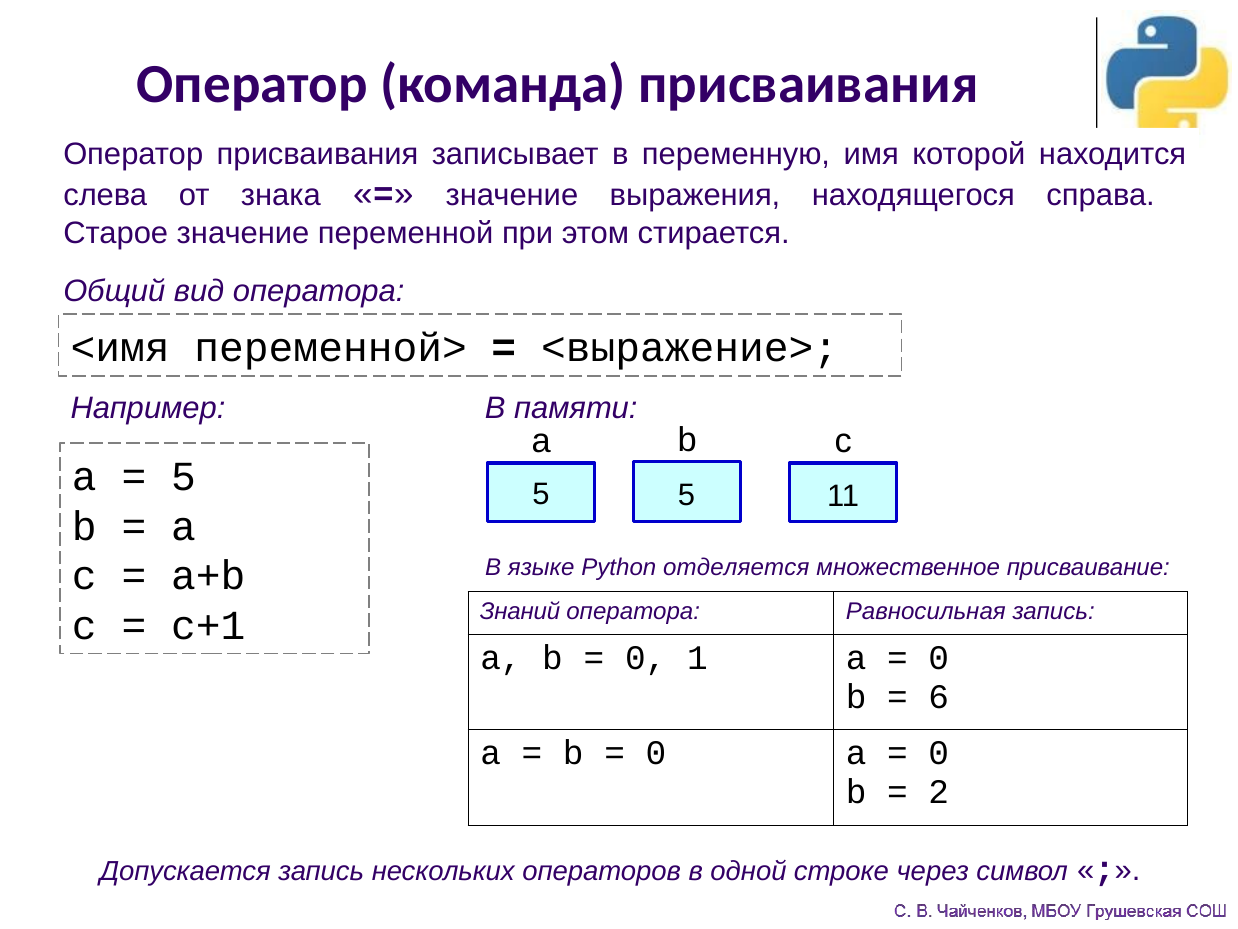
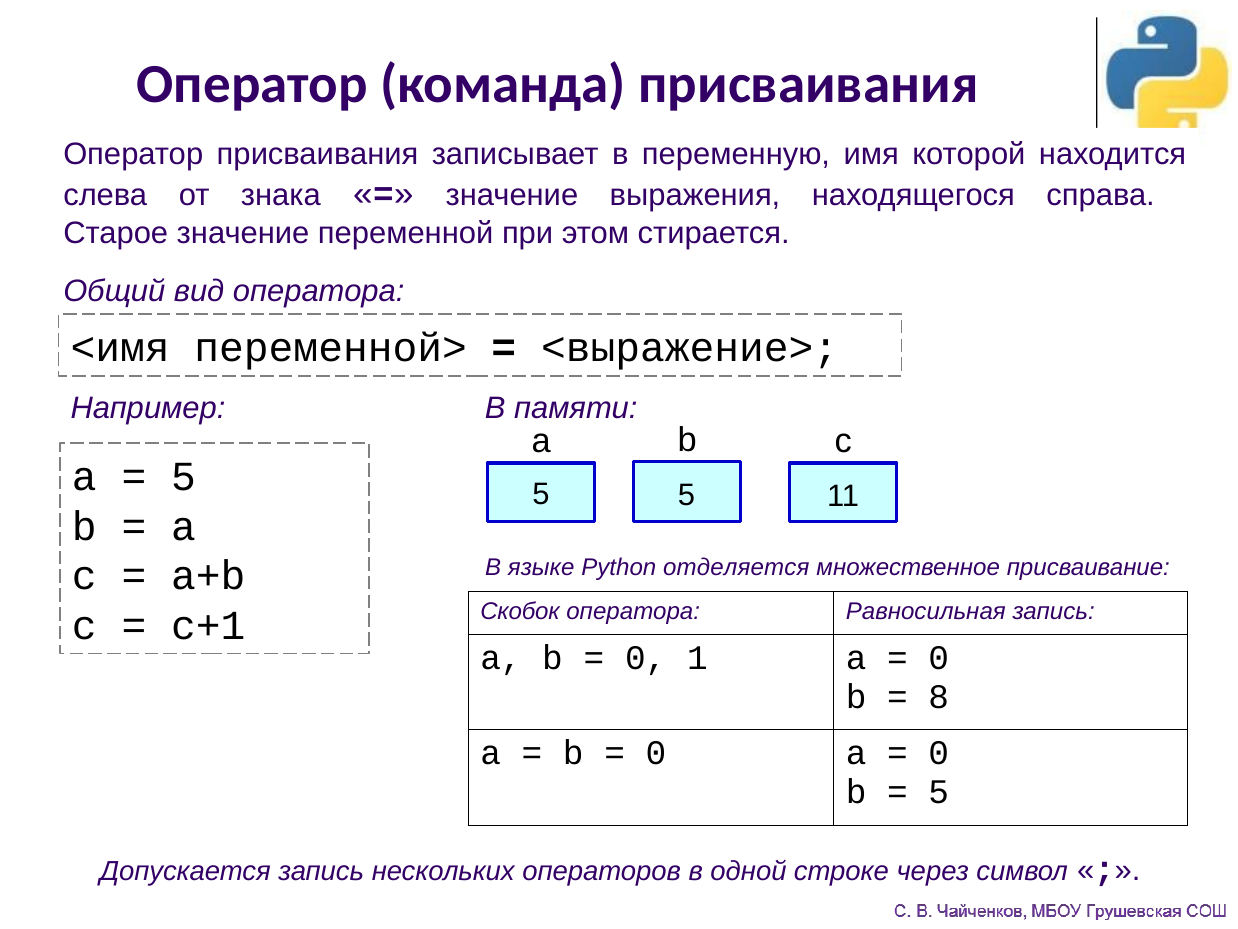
Знаний: Знаний -> Скобок
6: 6 -> 8
2 at (939, 792): 2 -> 5
